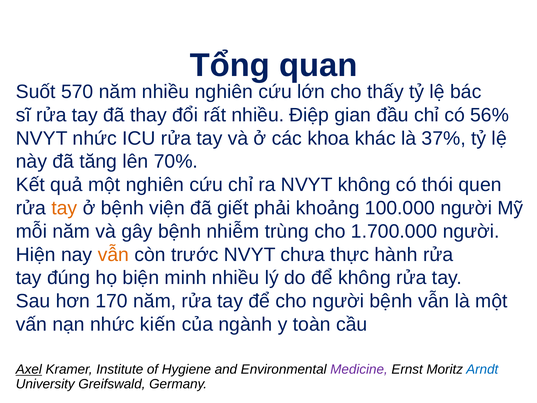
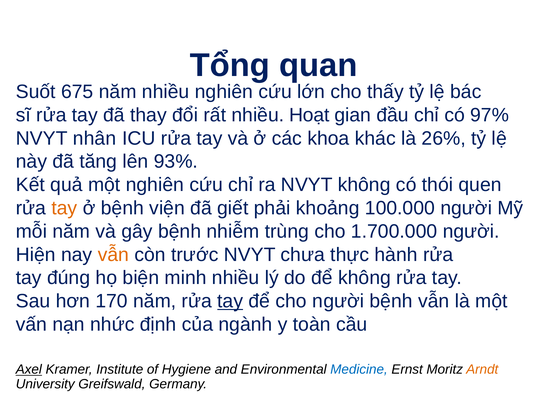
570: 570 -> 675
Điệp: Điệp -> Hoạt
56%: 56% -> 97%
NVYT nhức: nhức -> nhân
37%: 37% -> 26%
70%: 70% -> 93%
tay at (230, 301) underline: none -> present
kiến: kiến -> định
Medicine colour: purple -> blue
Arndt colour: blue -> orange
